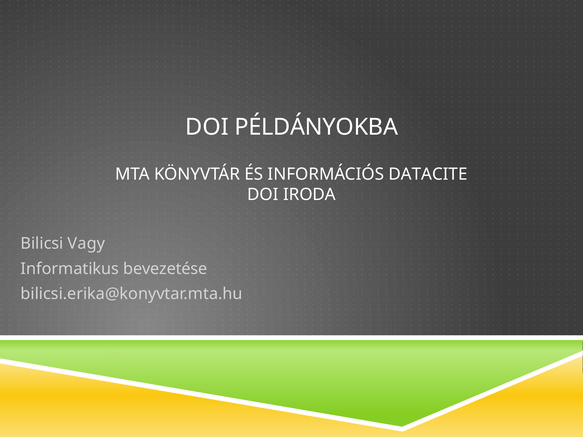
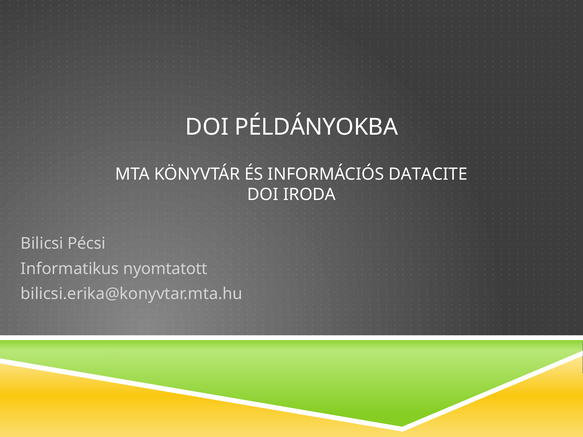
Vagy: Vagy -> Pécsi
bevezetése: bevezetése -> nyomtatott
